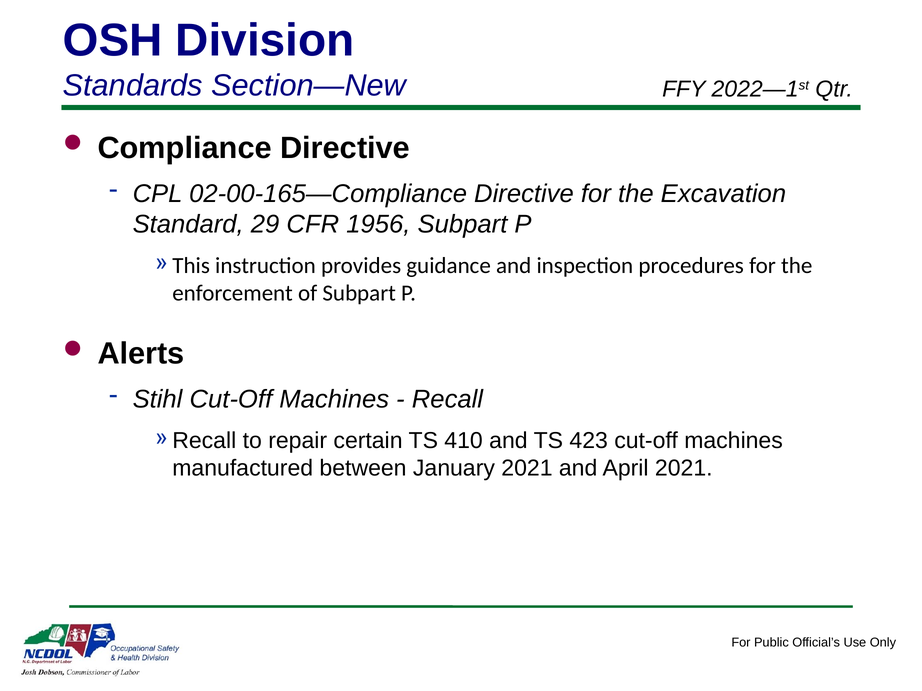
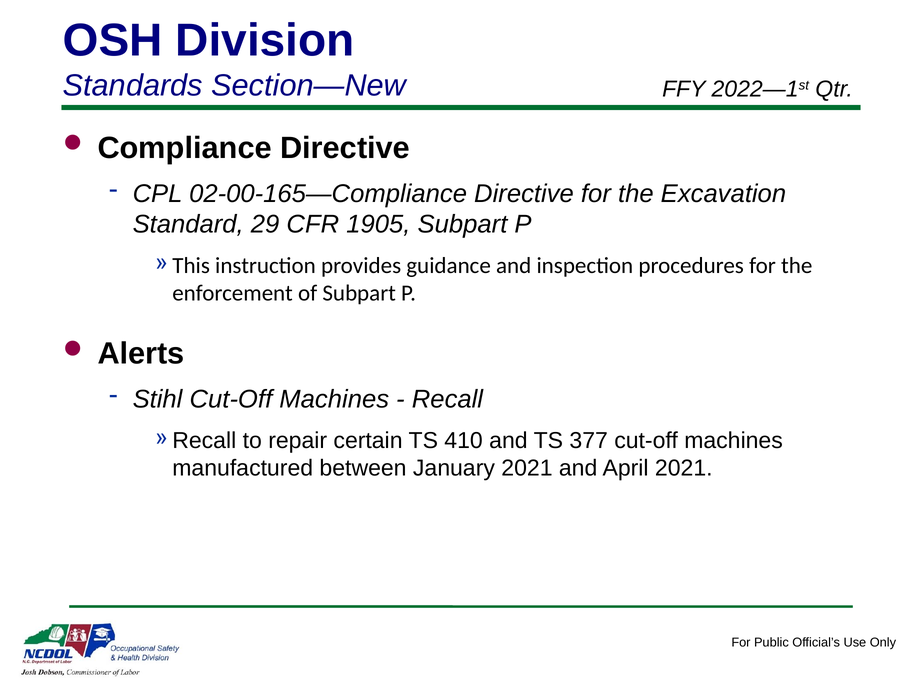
1956: 1956 -> 1905
423: 423 -> 377
